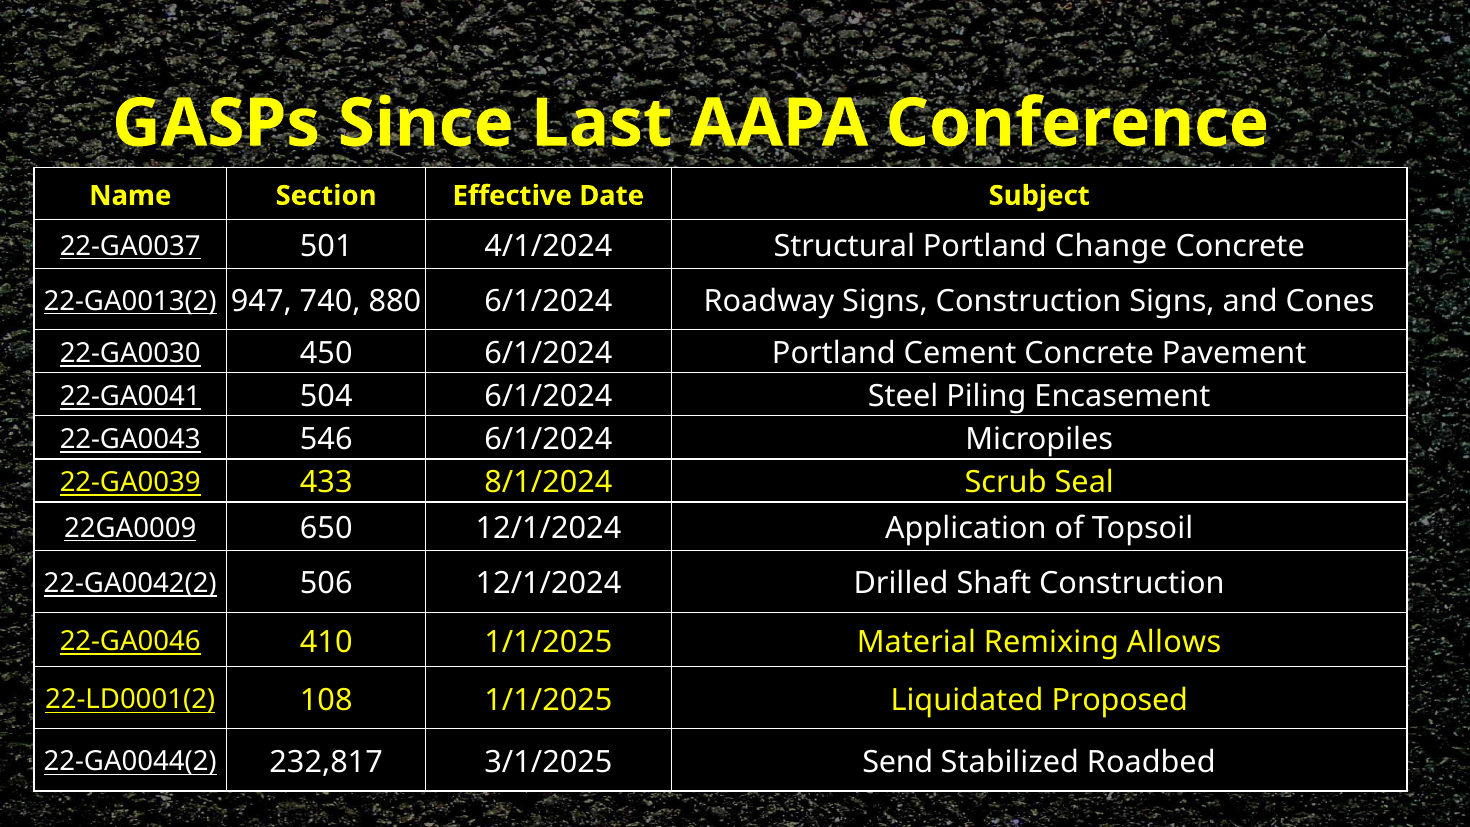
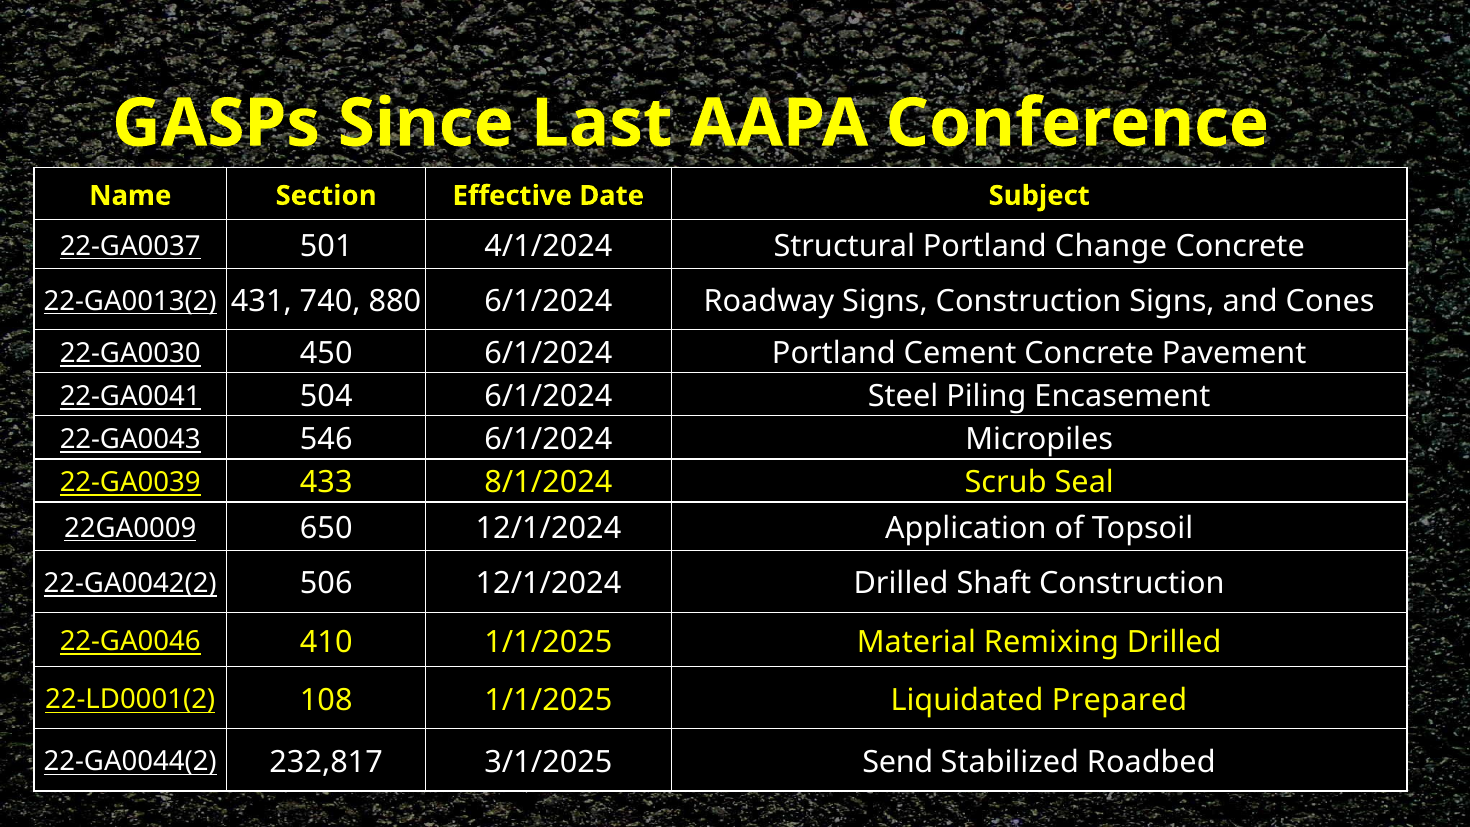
947: 947 -> 431
Remixing Allows: Allows -> Drilled
Proposed: Proposed -> Prepared
